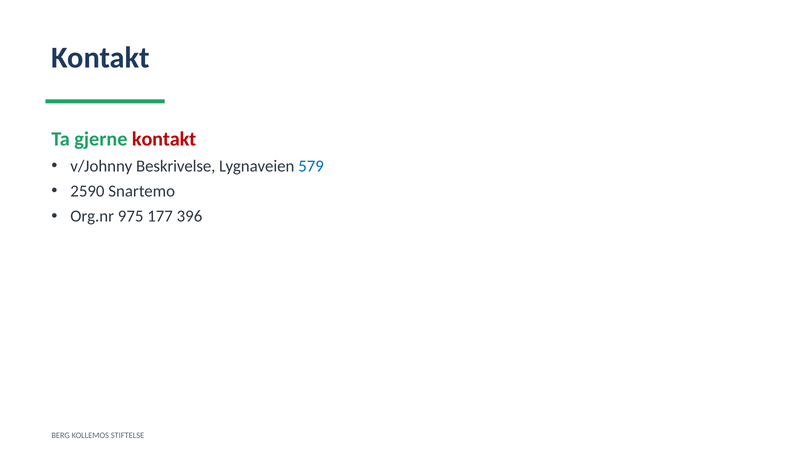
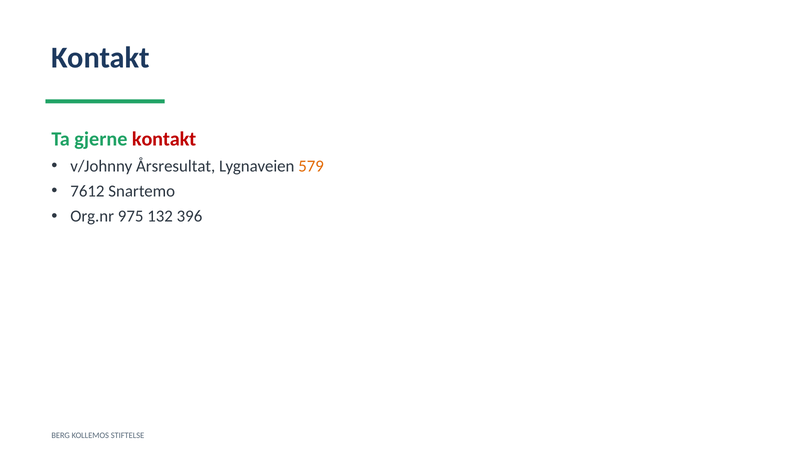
Beskrivelse: Beskrivelse -> Årsresultat
579 colour: blue -> orange
2590: 2590 -> 7612
177: 177 -> 132
